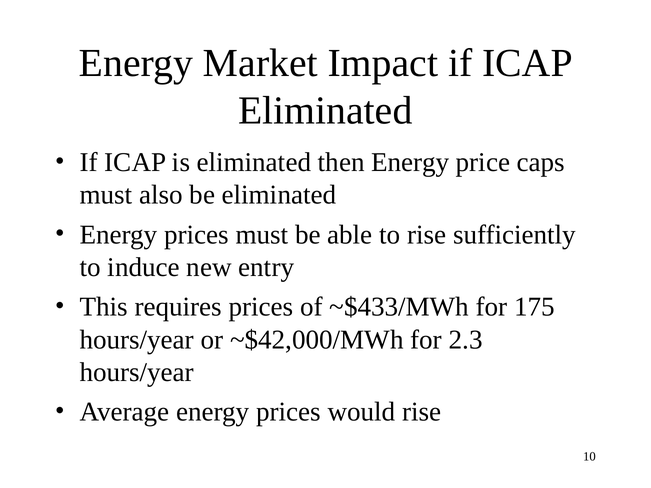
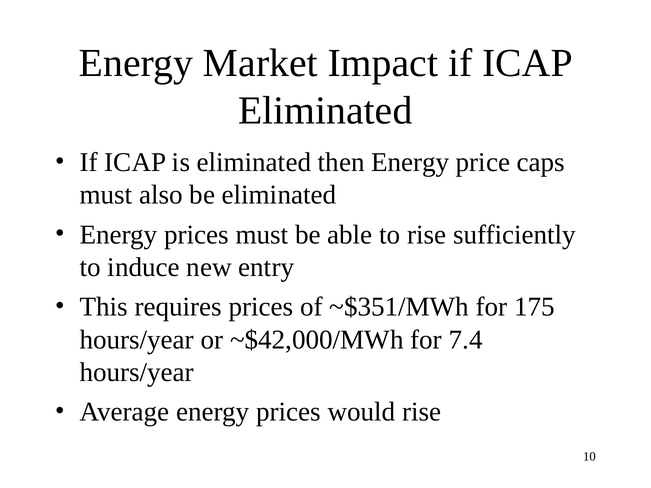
~$433/MWh: ~$433/MWh -> ~$351/MWh
2.3: 2.3 -> 7.4
